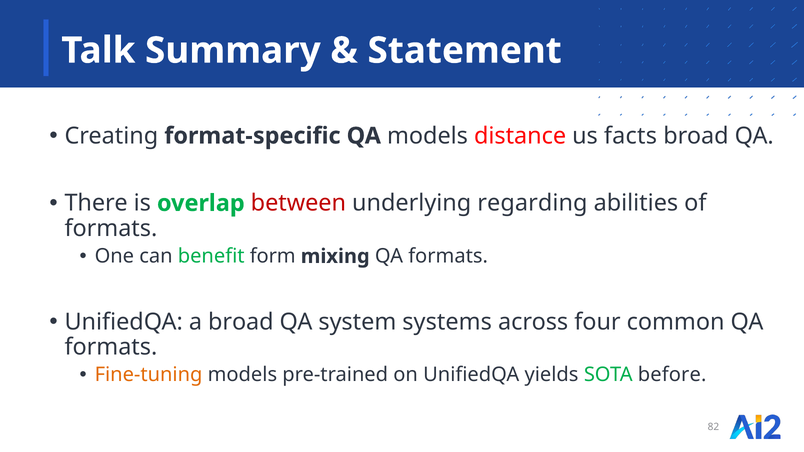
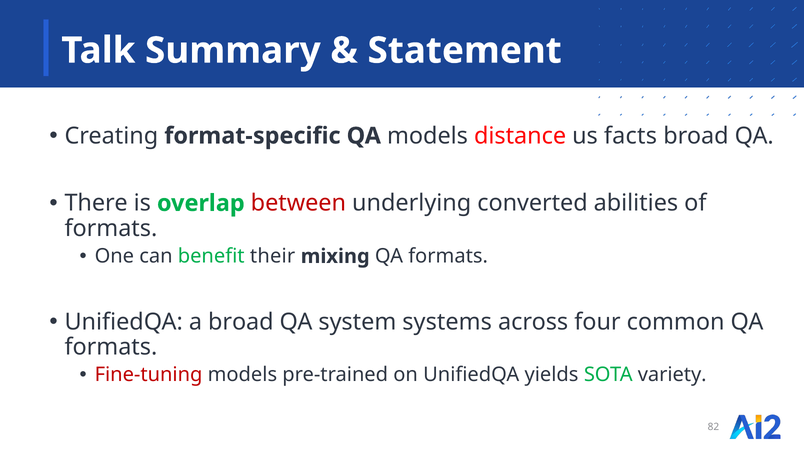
regarding: regarding -> converted
form: form -> their
Fine-tuning colour: orange -> red
before: before -> variety
